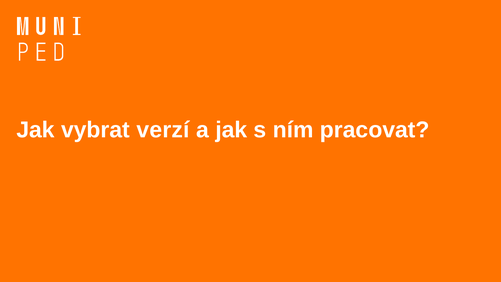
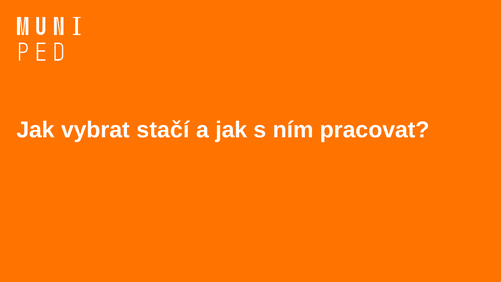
verzí: verzí -> stačí
